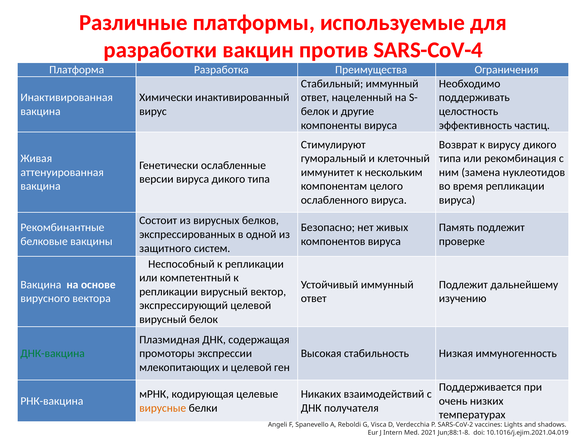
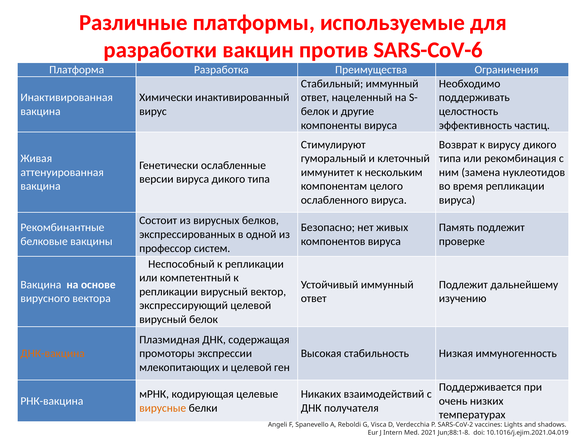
SARS-CoV-4: SARS-CoV-4 -> SARS-CoV-6
защитного: защитного -> профессор
ДНК-вакцина colour: green -> orange
